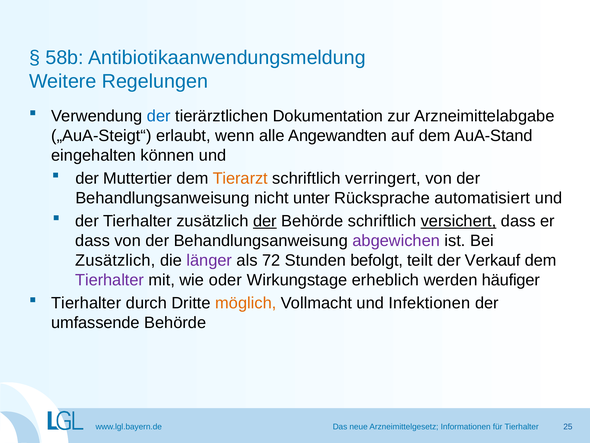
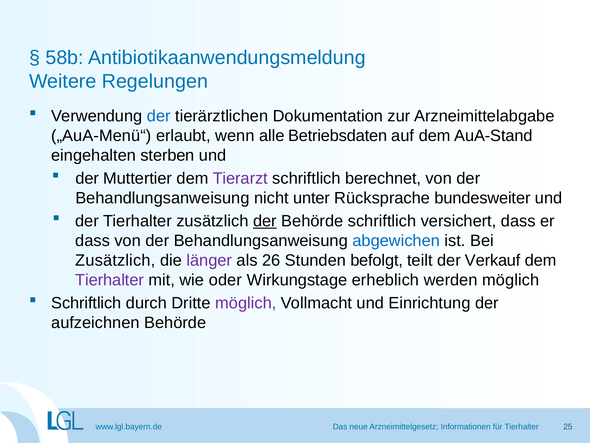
„AuA-Steigt“: „AuA-Steigt“ -> „AuA-Menü“
Angewandten: Angewandten -> Betriebsdaten
können: können -> sterben
Tierarzt colour: orange -> purple
verringert: verringert -> berechnet
automatisiert: automatisiert -> bundesweiter
versichert underline: present -> none
abgewichen colour: purple -> blue
72: 72 -> 26
werden häufiger: häufiger -> möglich
Tierhalter at (86, 303): Tierhalter -> Schriftlich
möglich at (246, 303) colour: orange -> purple
Infektionen: Infektionen -> Einrichtung
umfassende: umfassende -> aufzeichnen
